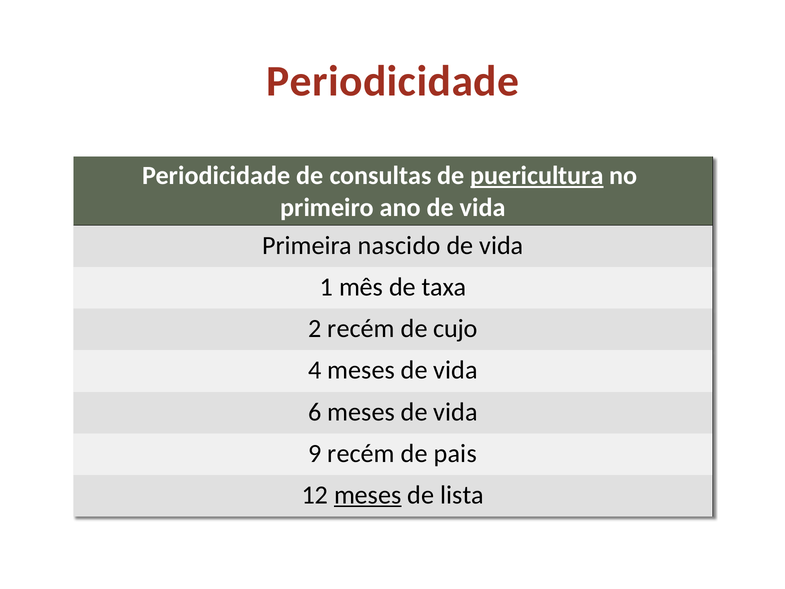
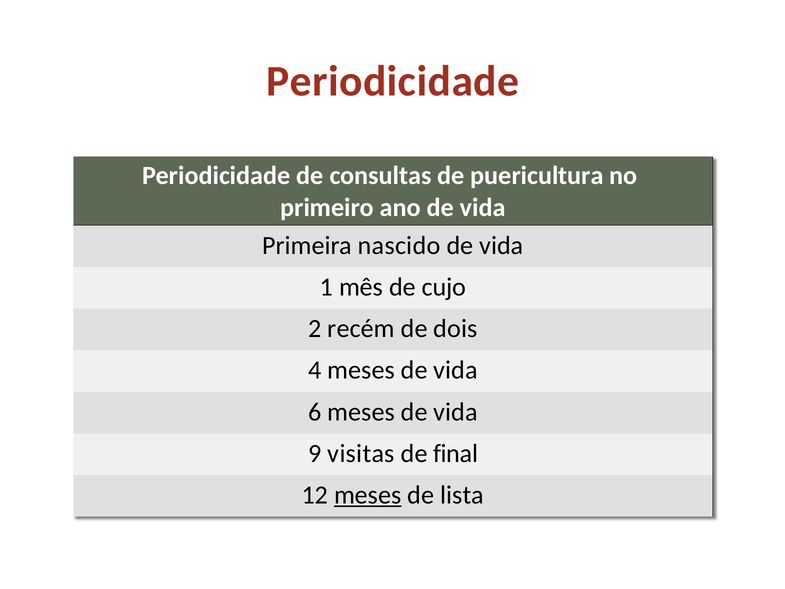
puericultura underline: present -> none
taxa: taxa -> cujo
cujo: cujo -> dois
9 recém: recém -> visitas
pais: pais -> final
